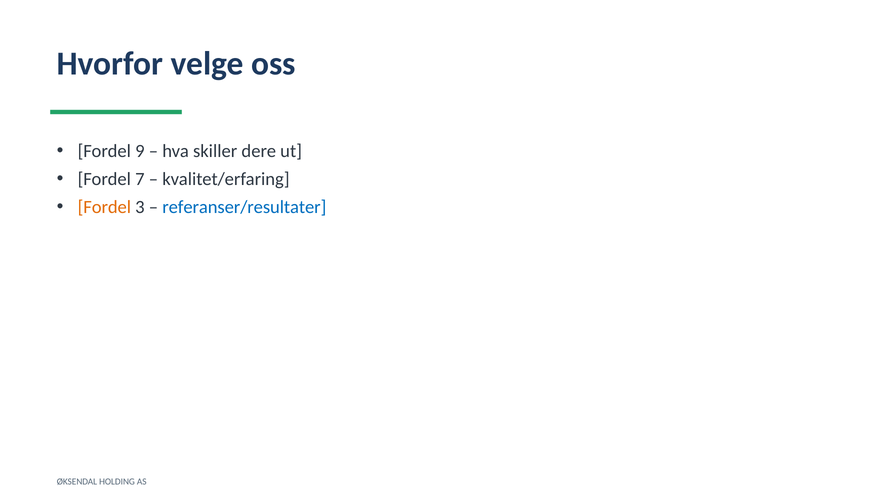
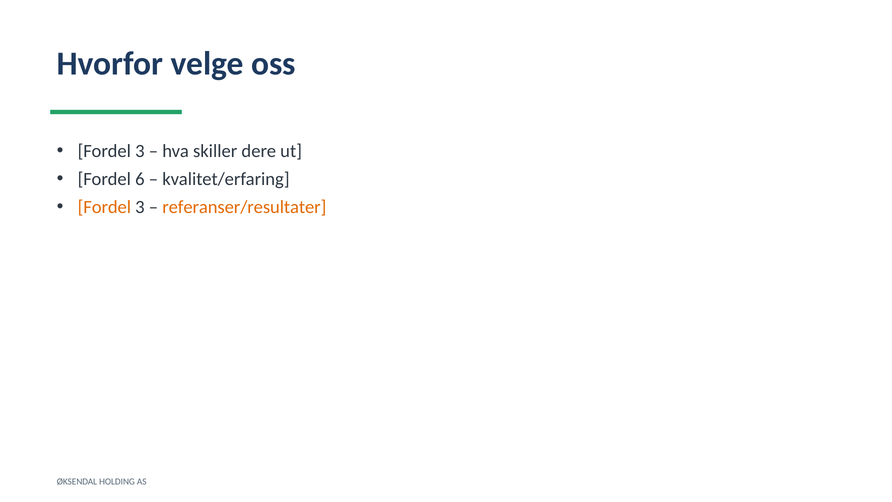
9 at (140, 151): 9 -> 3
7: 7 -> 6
referanser/resultater colour: blue -> orange
